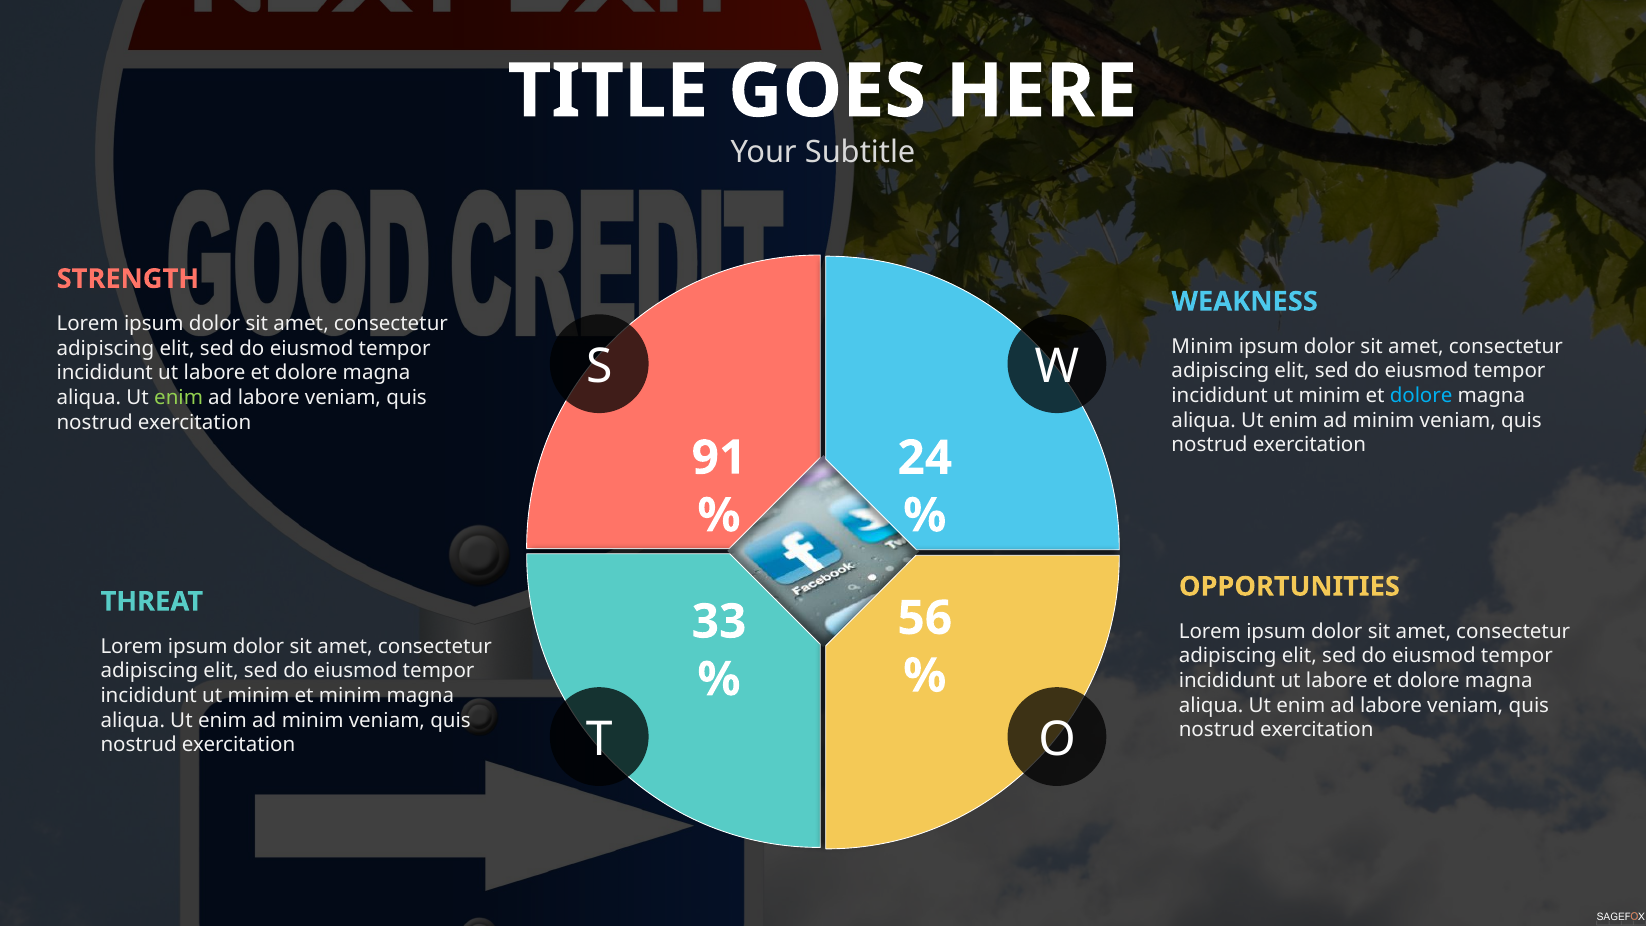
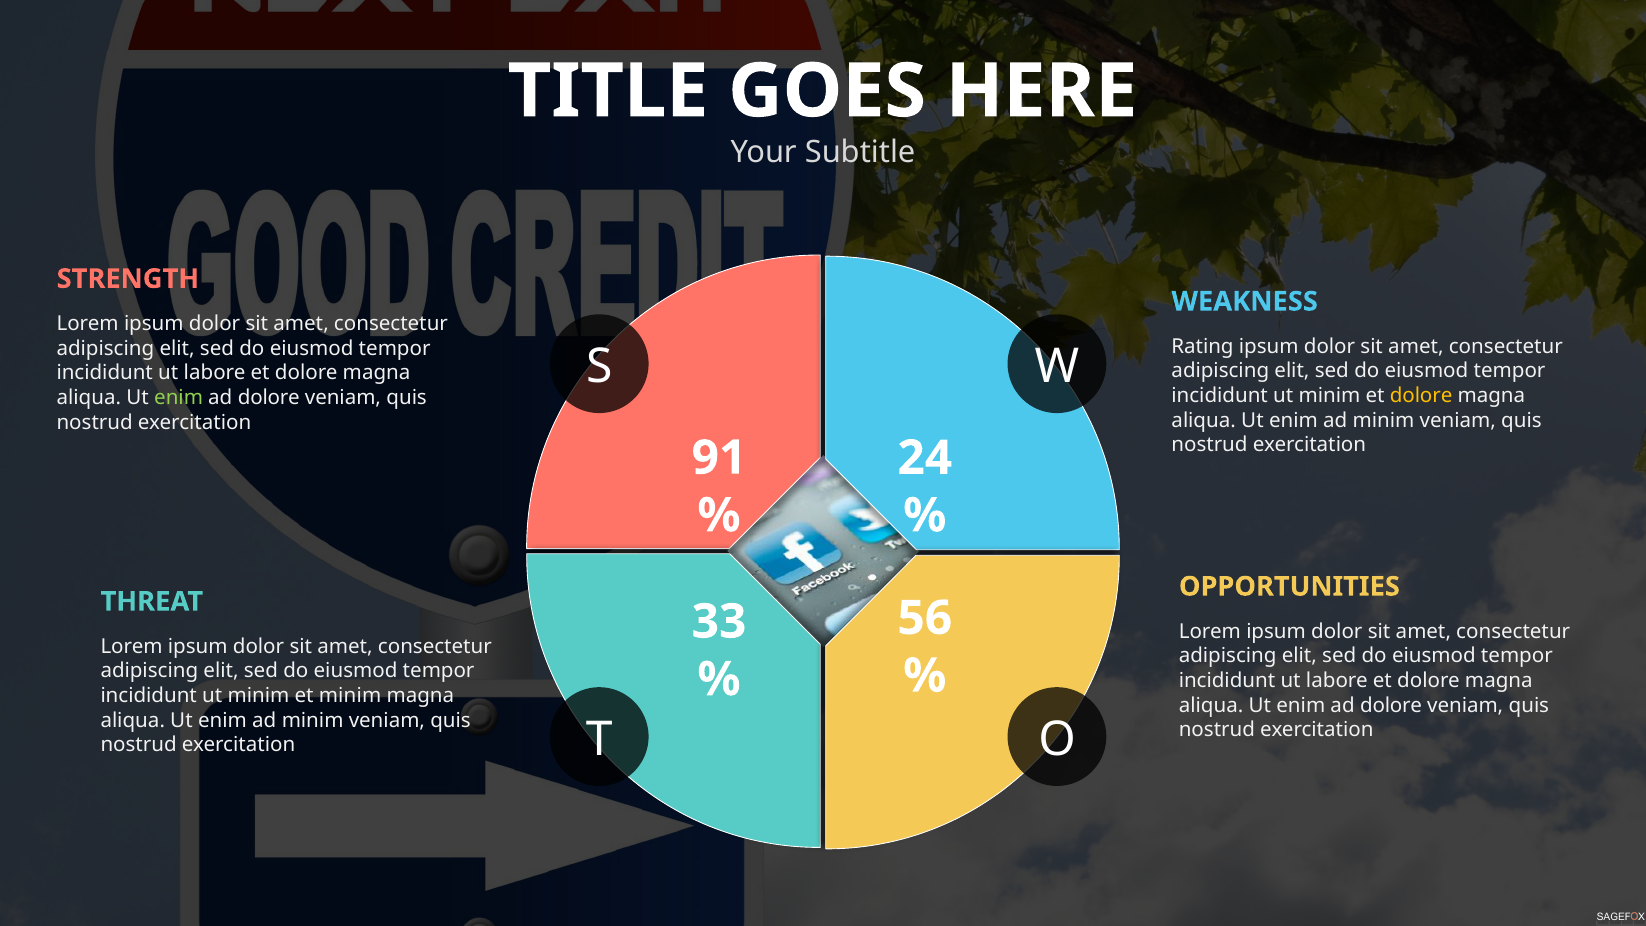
Minim at (1202, 346): Minim -> Rating
dolore at (1421, 396) colour: light blue -> yellow
labore at (269, 398): labore -> dolore
labore at (1391, 705): labore -> dolore
